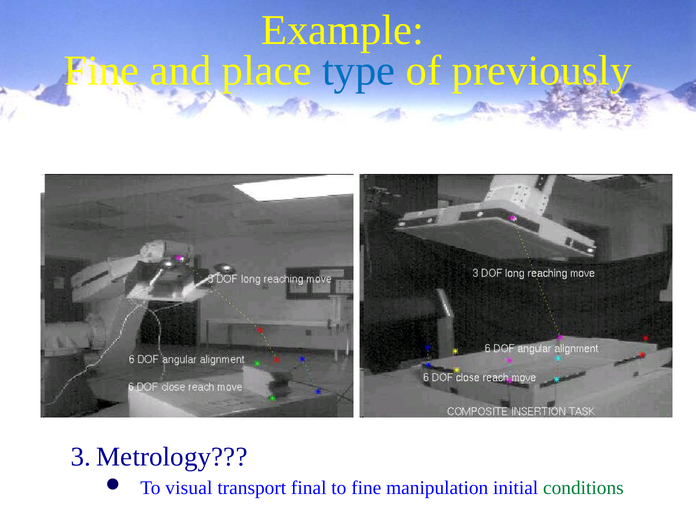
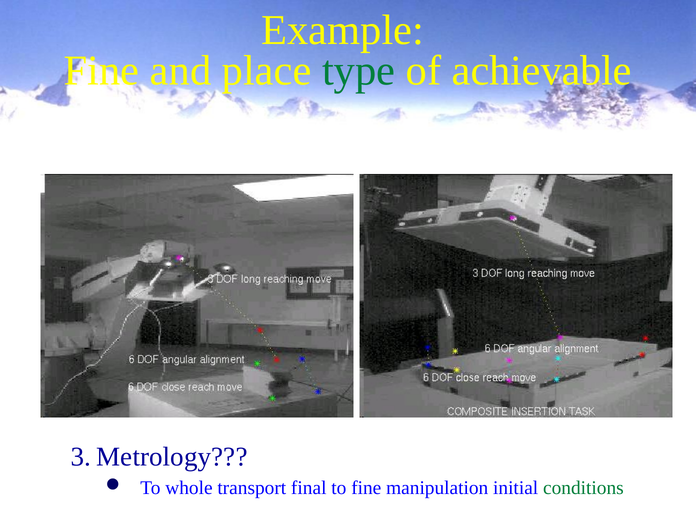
type colour: blue -> green
previously: previously -> achievable
visual: visual -> whole
